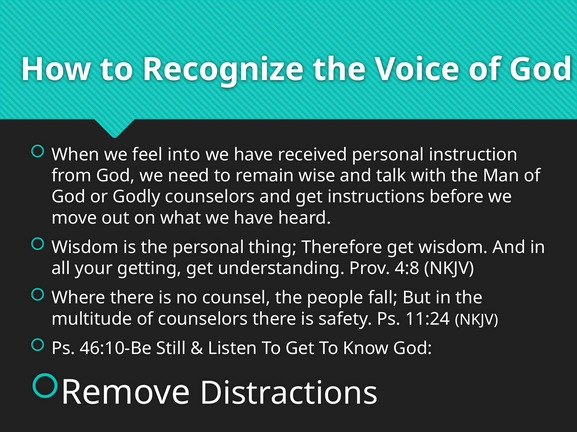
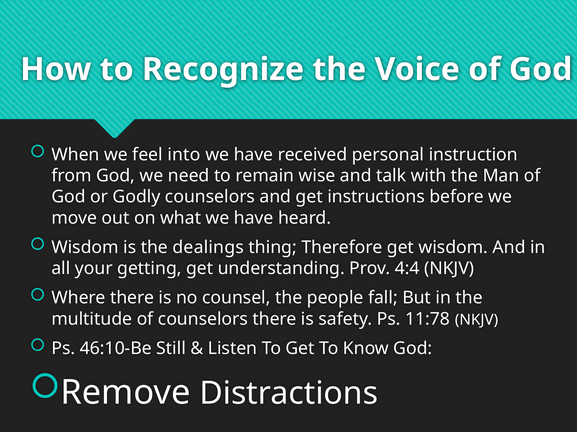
the personal: personal -> dealings
4:8: 4:8 -> 4:4
11:24: 11:24 -> 11:78
